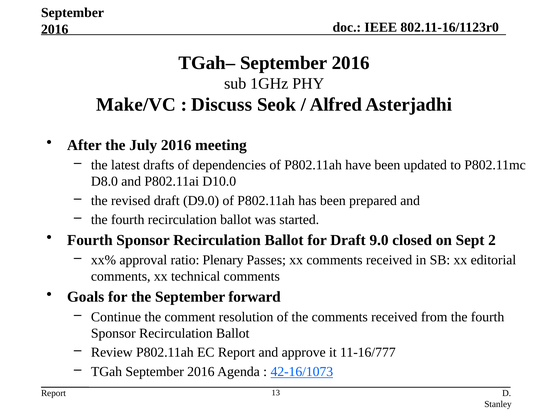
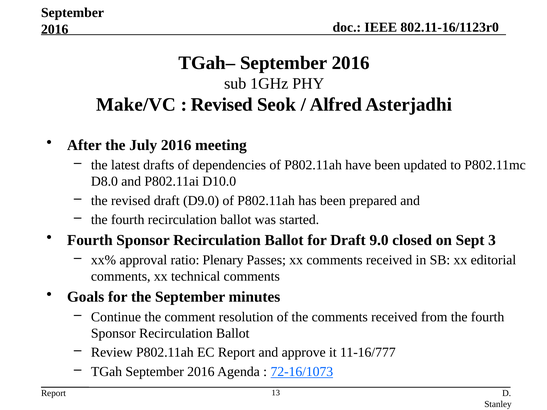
Discuss at (222, 105): Discuss -> Revised
2: 2 -> 3
forward: forward -> minutes
42-16/1073: 42-16/1073 -> 72-16/1073
